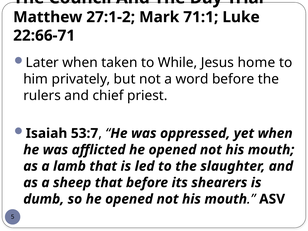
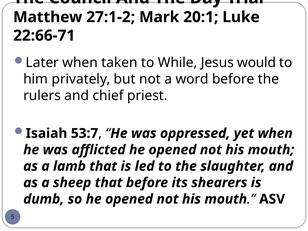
71:1: 71:1 -> 20:1
home: home -> would
